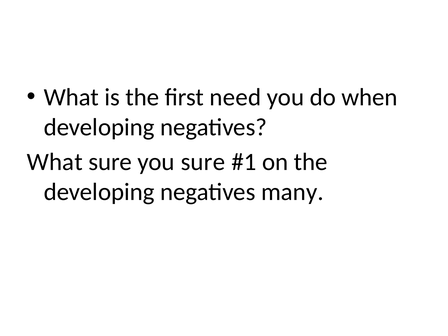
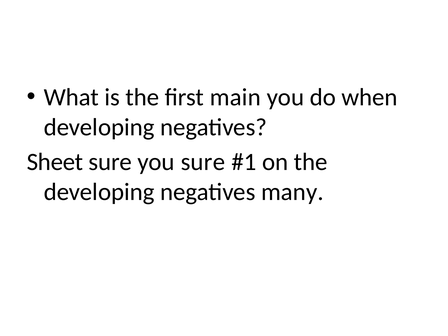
need: need -> main
What at (55, 162): What -> Sheet
